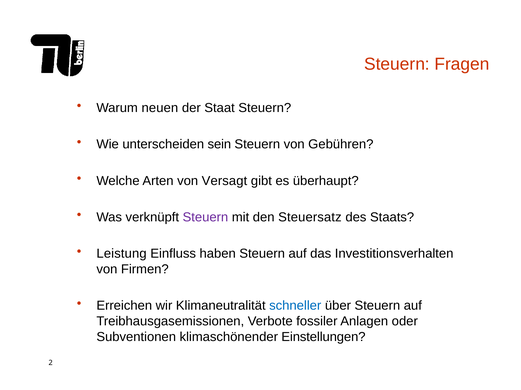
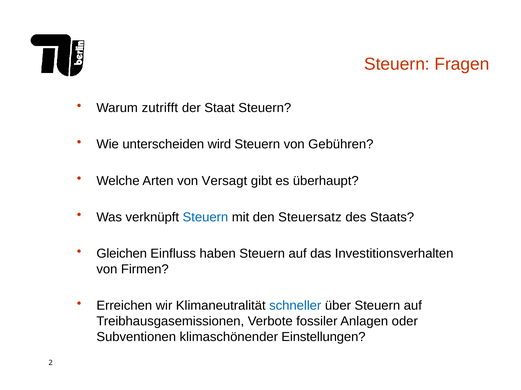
neuen: neuen -> zutrifft
sein: sein -> wird
Steuern at (205, 218) colour: purple -> blue
Leistung: Leistung -> Gleichen
